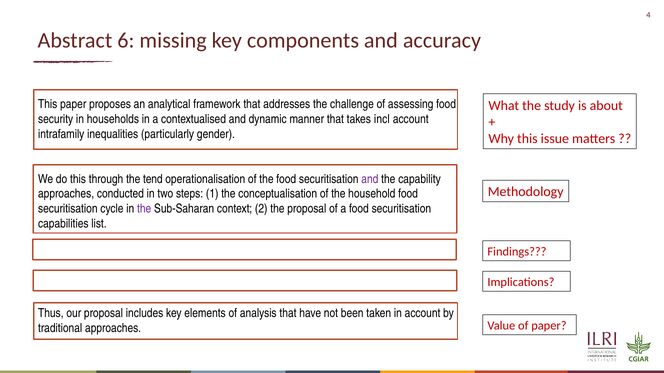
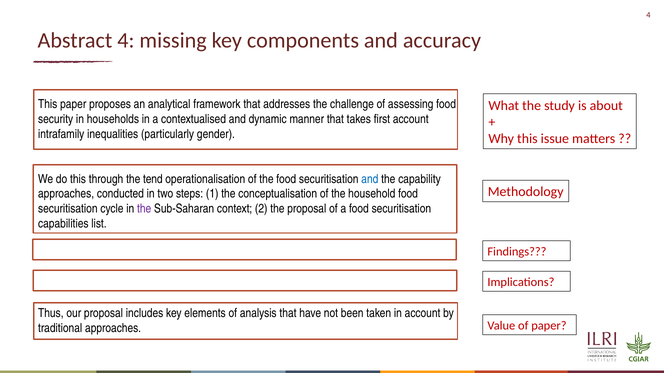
Abstract 6: 6 -> 4
incl: incl -> first
and at (370, 179) colour: purple -> blue
